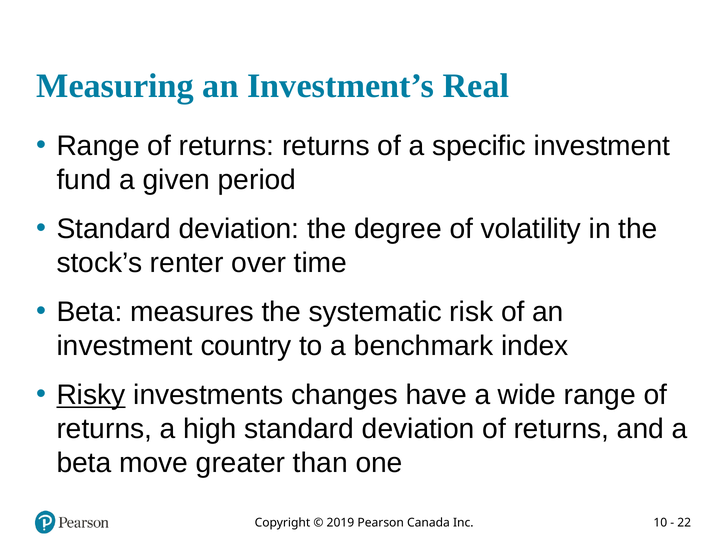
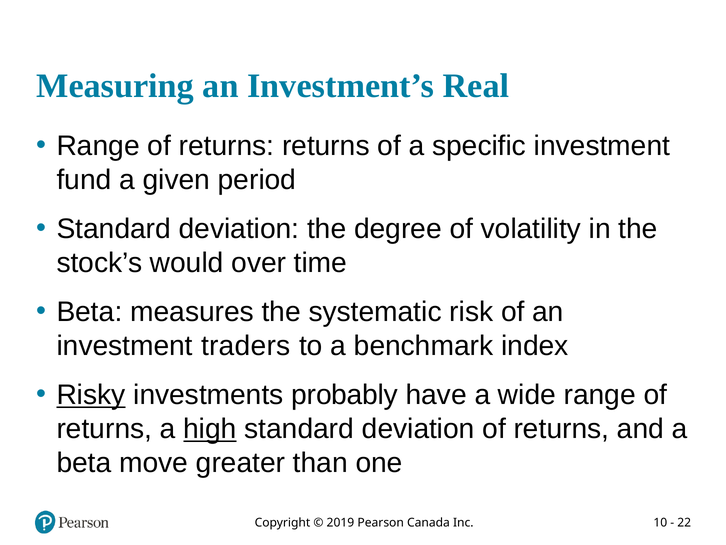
renter: renter -> would
country: country -> traders
changes: changes -> probably
high underline: none -> present
